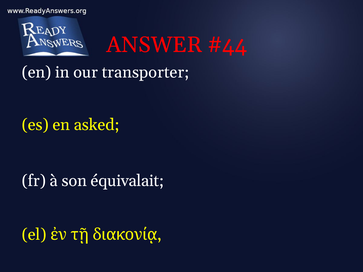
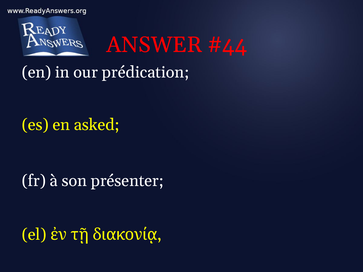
transporter: transporter -> prédication
équivalait: équivalait -> présenter
